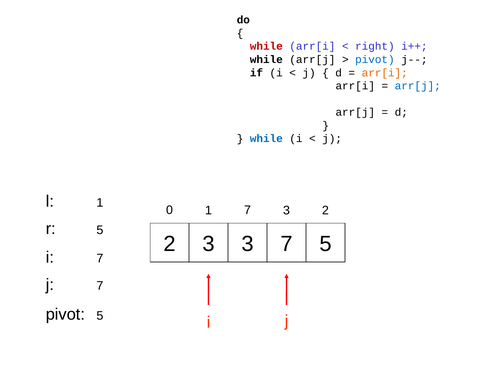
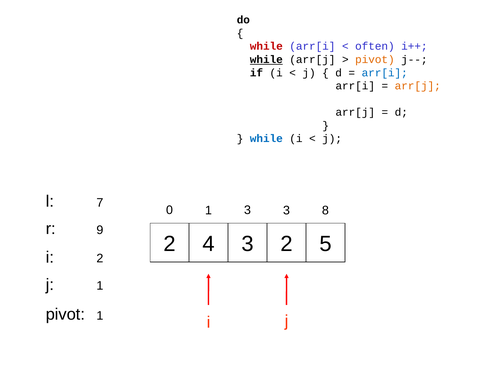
right: right -> often
while at (266, 60) underline: none -> present
pivot at (375, 60) colour: blue -> orange
arr[i at (385, 73) colour: orange -> blue
arr[j at (418, 86) colour: blue -> orange
l 1: 1 -> 7
1 7: 7 -> 3
3 2: 2 -> 8
r 5: 5 -> 9
2 3: 3 -> 4
3 7: 7 -> 2
i 7: 7 -> 2
j 7: 7 -> 1
pivot 5: 5 -> 1
